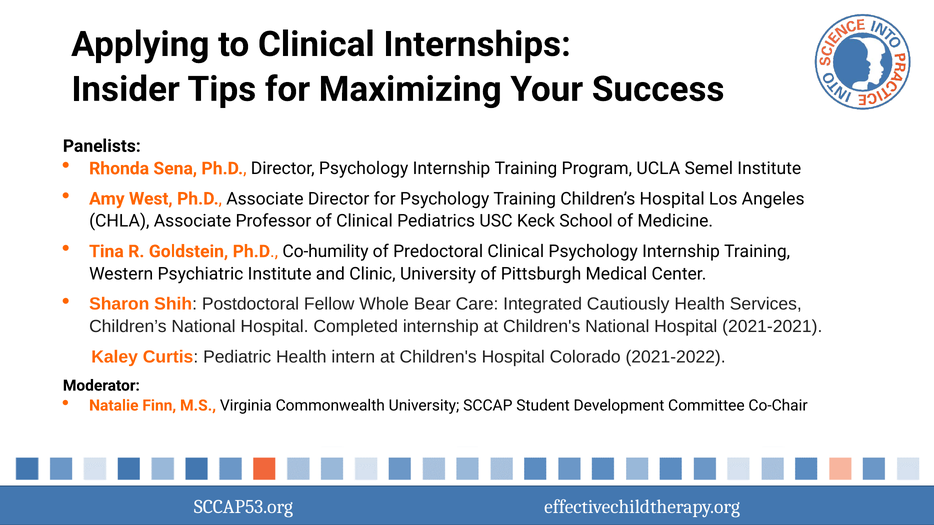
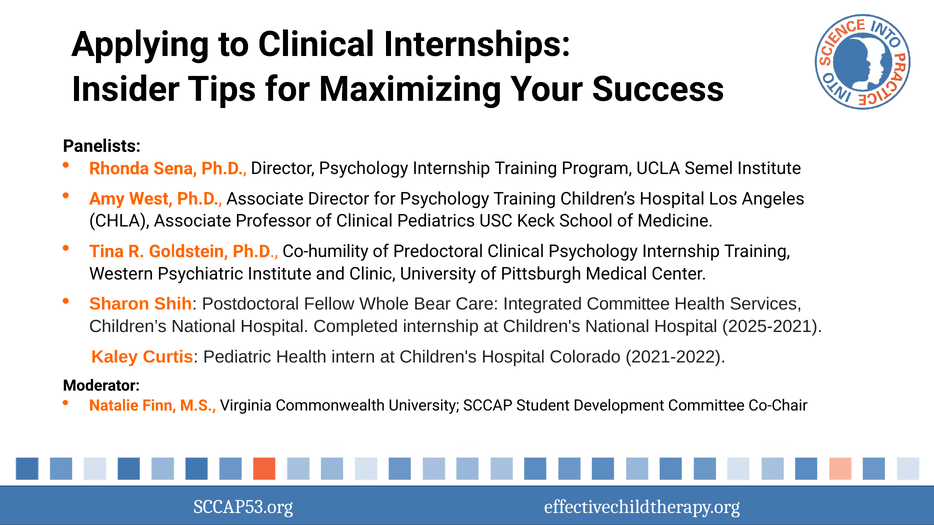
Integrated Cautiously: Cautiously -> Committee
2021-2021: 2021-2021 -> 2025-2021
